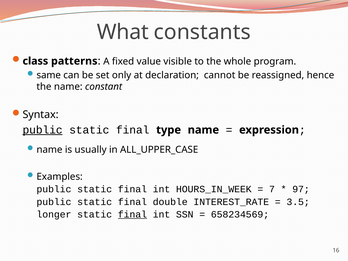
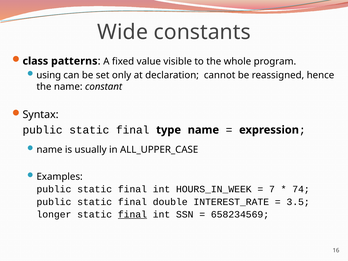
What: What -> Wide
same: same -> using
public at (43, 130) underline: present -> none
97: 97 -> 74
